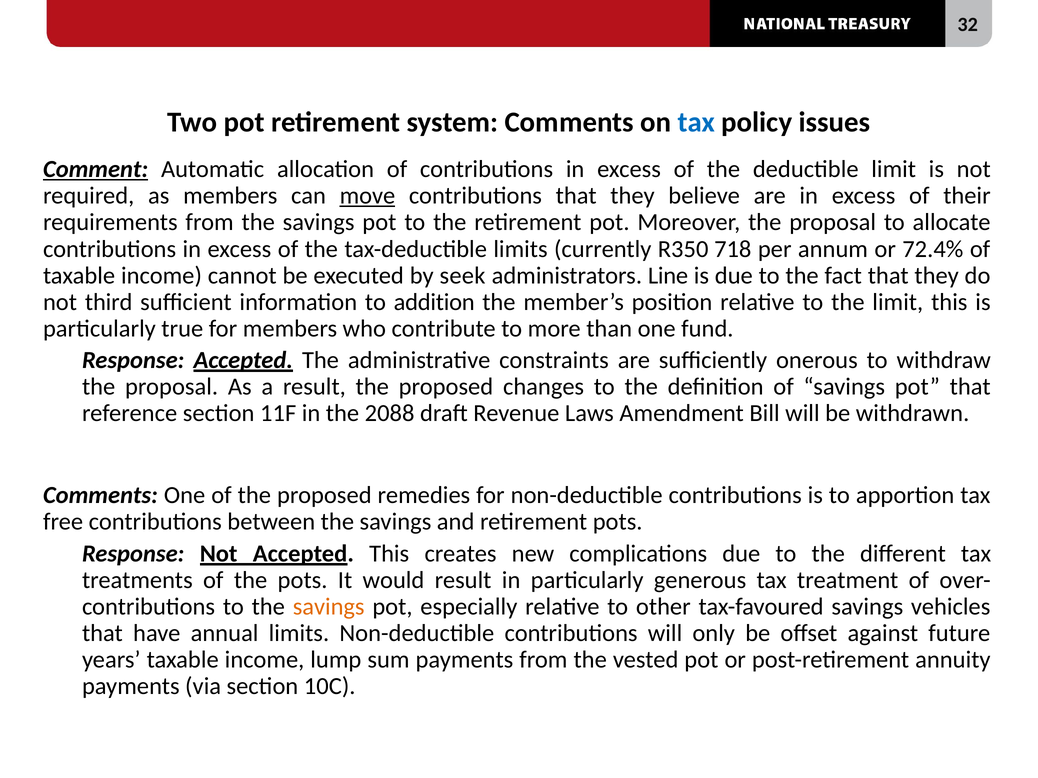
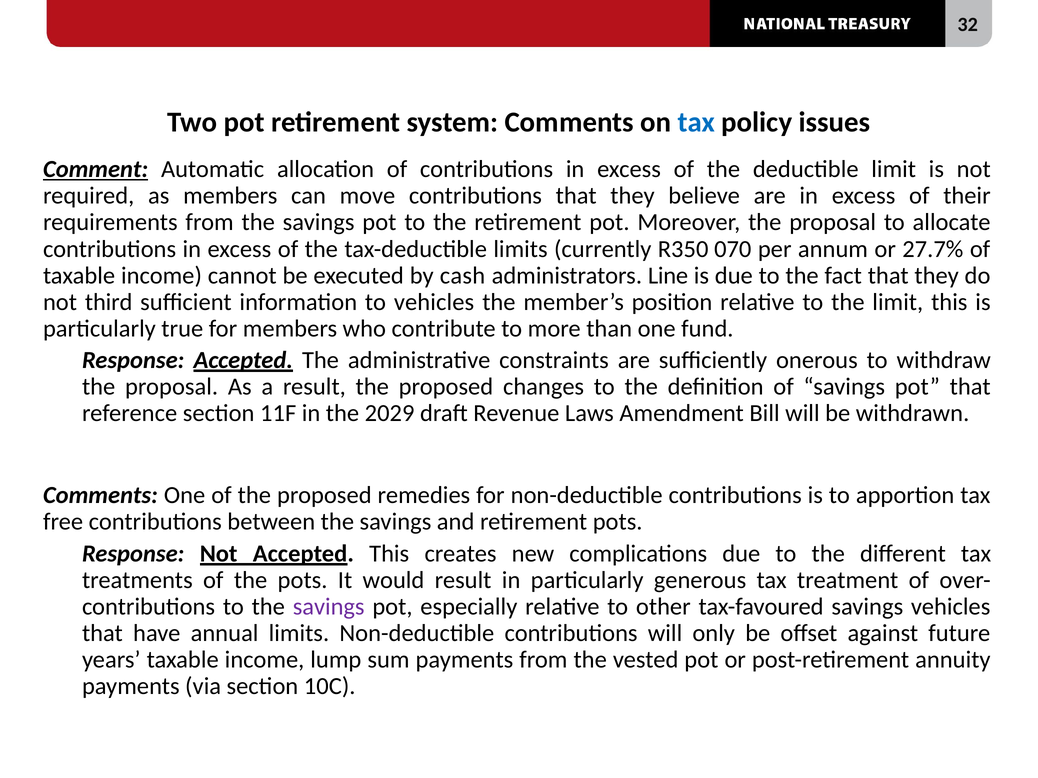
move underline: present -> none
718: 718 -> 070
72.4%: 72.4% -> 27.7%
seek: seek -> cash
to addition: addition -> vehicles
2088: 2088 -> 2029
savings at (329, 607) colour: orange -> purple
